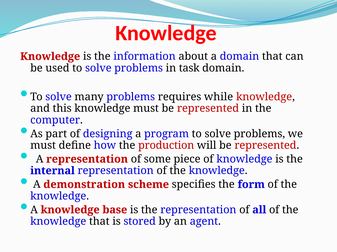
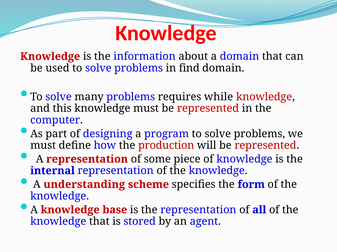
task: task -> find
demonstration: demonstration -> understanding
